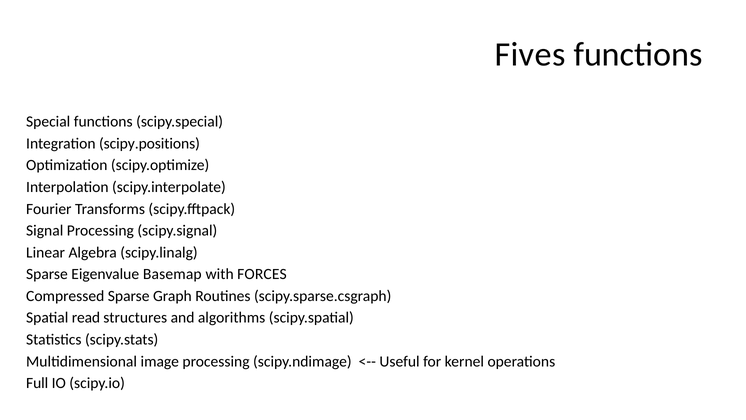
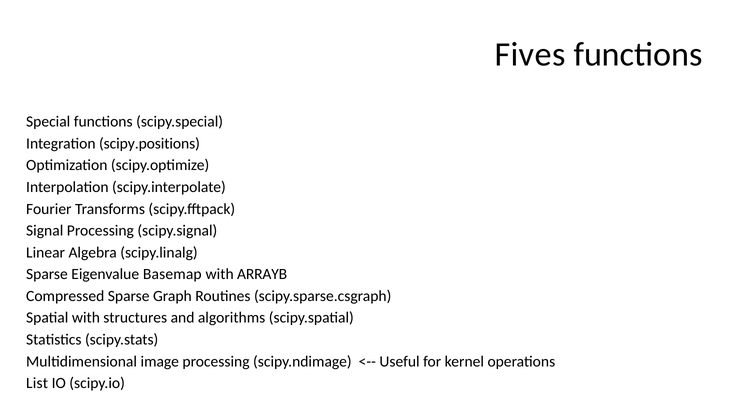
FORCES: FORCES -> ARRAYB
Spatial read: read -> with
Full: Full -> List
